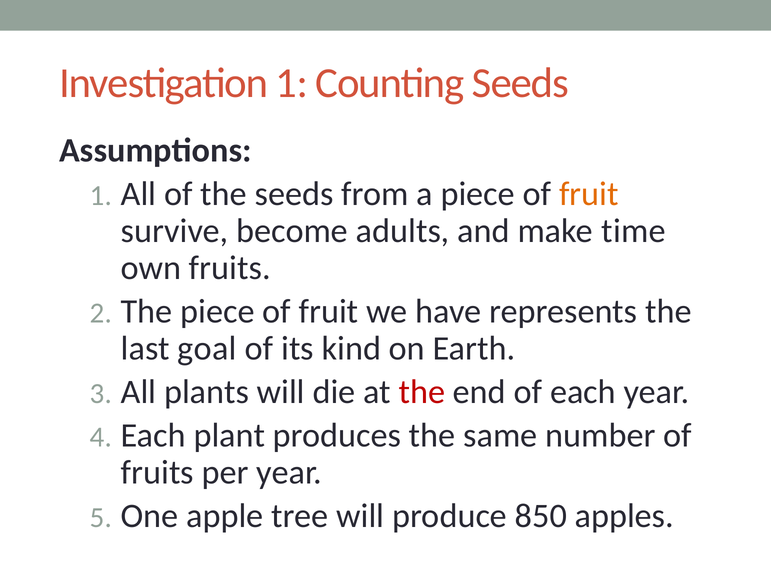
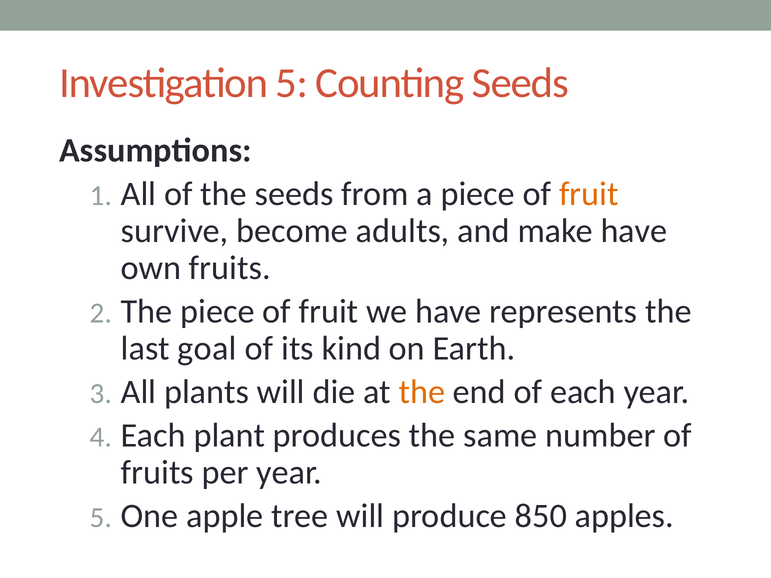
Investigation 1: 1 -> 5
make time: time -> have
the at (422, 392) colour: red -> orange
